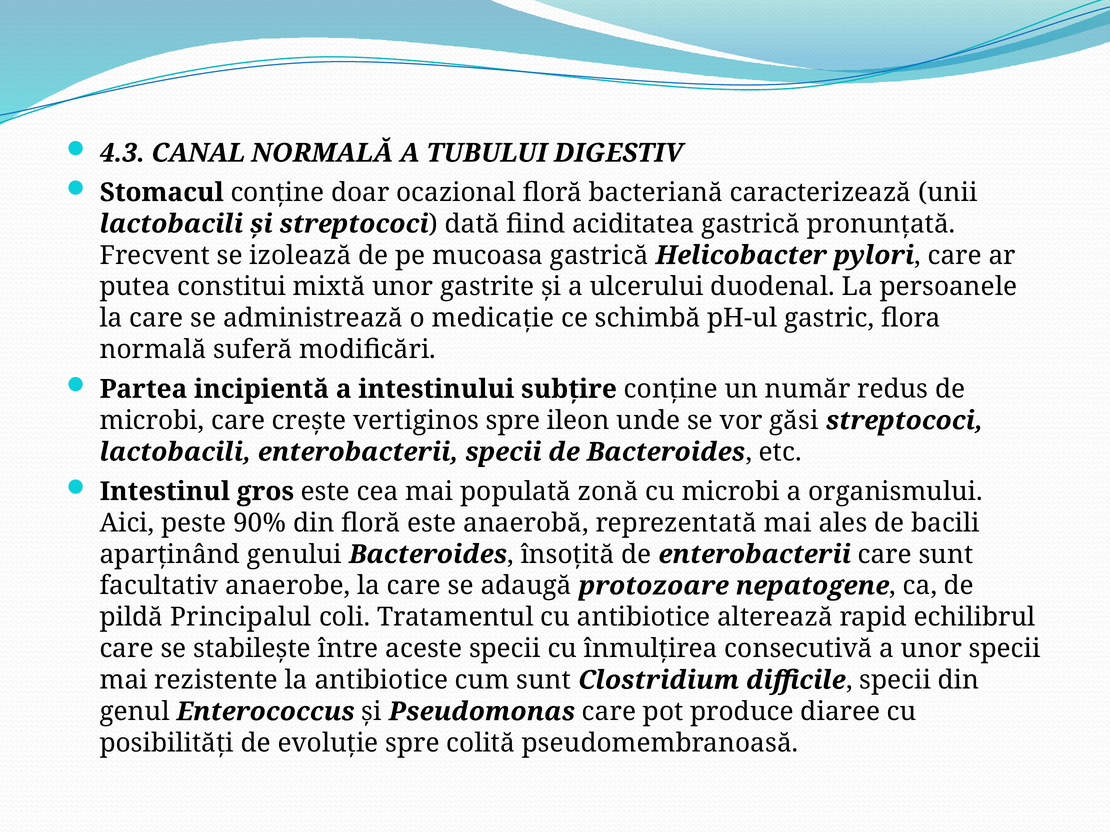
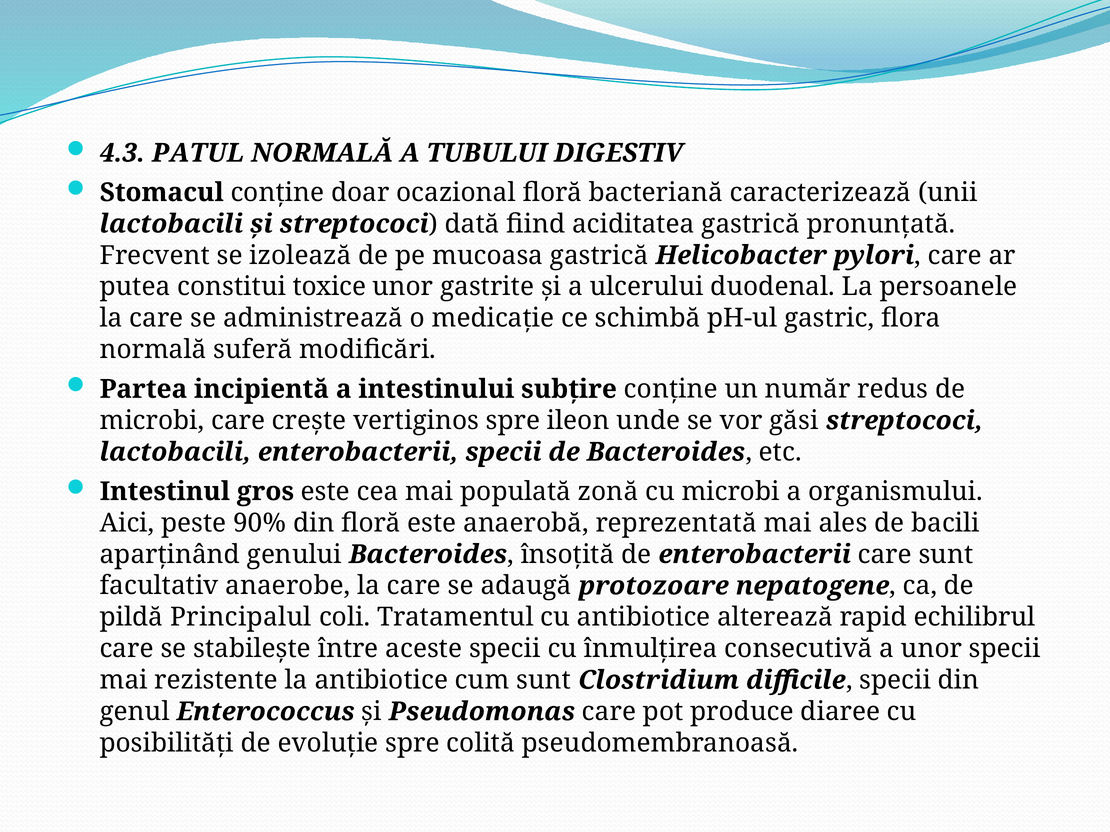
CANAL: CANAL -> PATUL
mixtă: mixtă -> toxice
